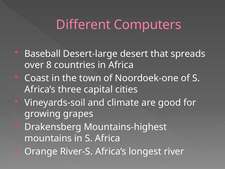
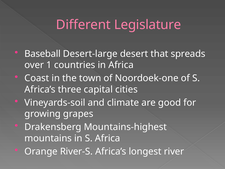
Computers: Computers -> Legislature
8: 8 -> 1
